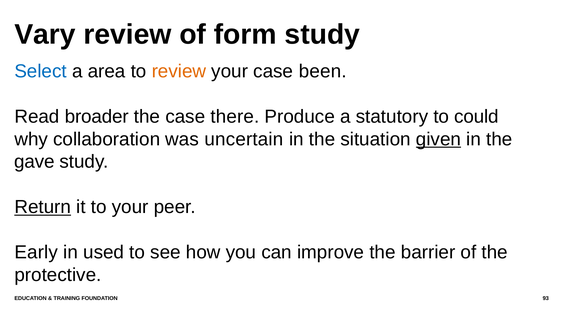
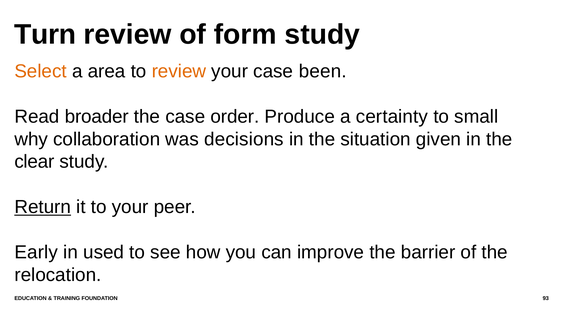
Vary: Vary -> Turn
Select colour: blue -> orange
there: there -> order
statutory: statutory -> certainty
could: could -> small
uncertain: uncertain -> decisions
given underline: present -> none
gave: gave -> clear
protective: protective -> relocation
